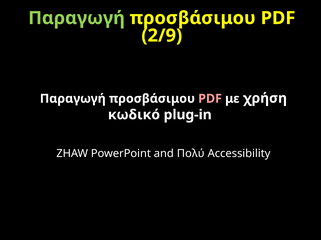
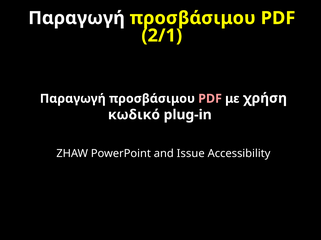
Παραγωγή at (77, 18) colour: light green -> white
2/9: 2/9 -> 2/1
Πολύ: Πολύ -> Issue
